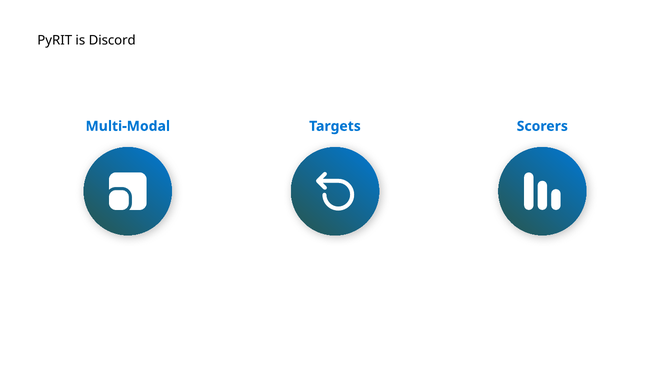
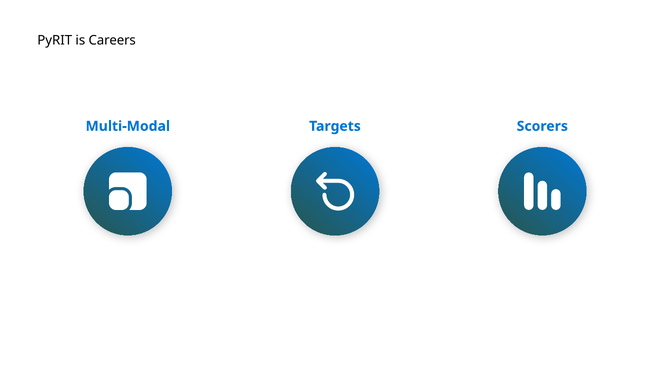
Discord: Discord -> Careers
